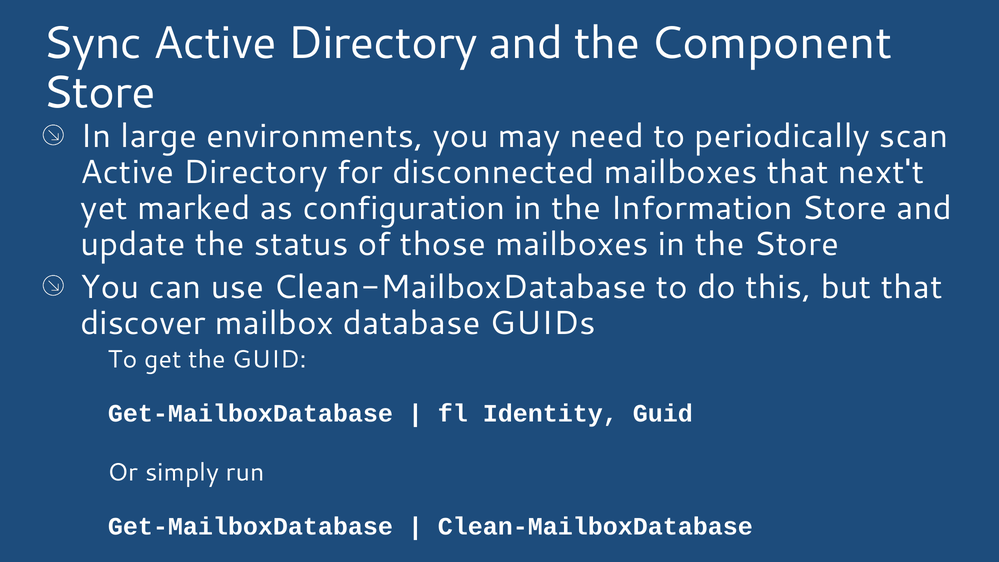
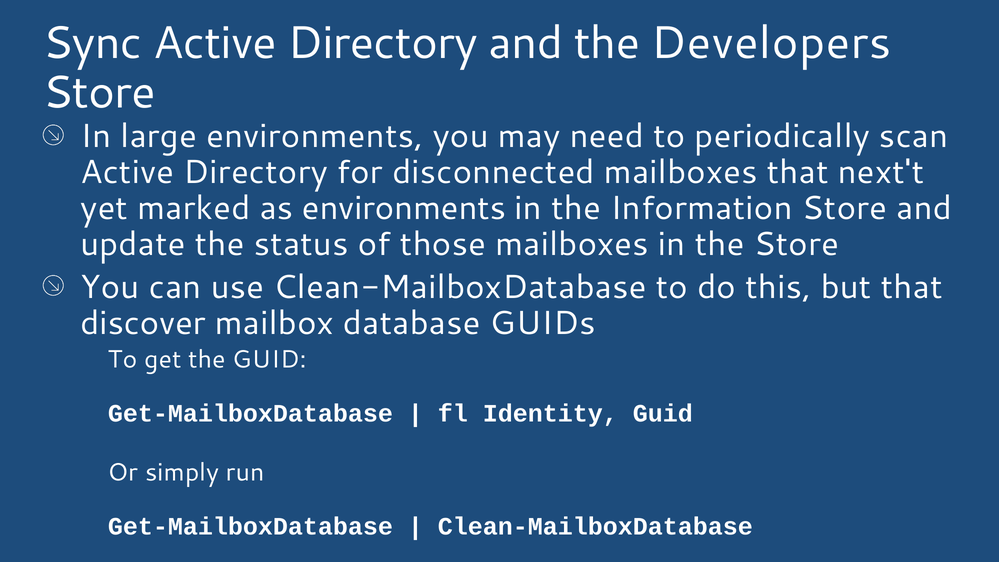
Component: Component -> Developers
as configuration: configuration -> environments
